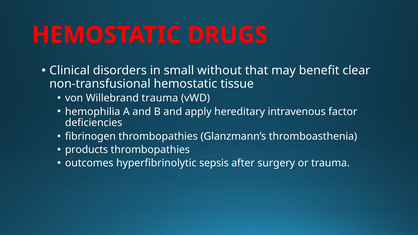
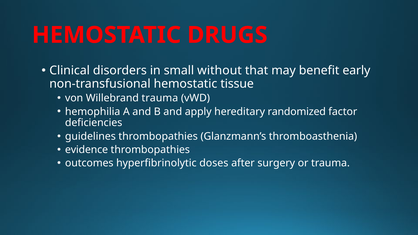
clear: clear -> early
intravenous: intravenous -> randomized
fibrinogen: fibrinogen -> guidelines
products: products -> evidence
sepsis: sepsis -> doses
